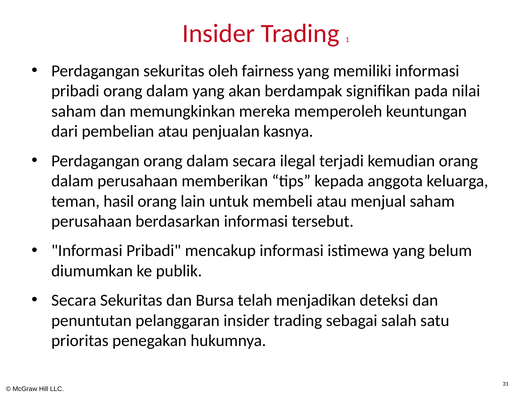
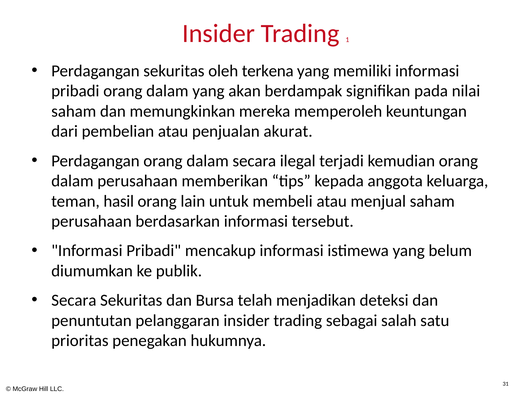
fairness: fairness -> terkena
kasnya: kasnya -> akurat
